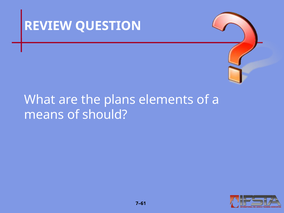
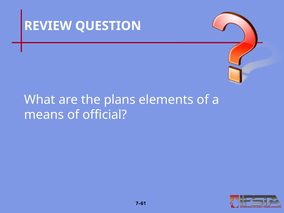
should: should -> official
